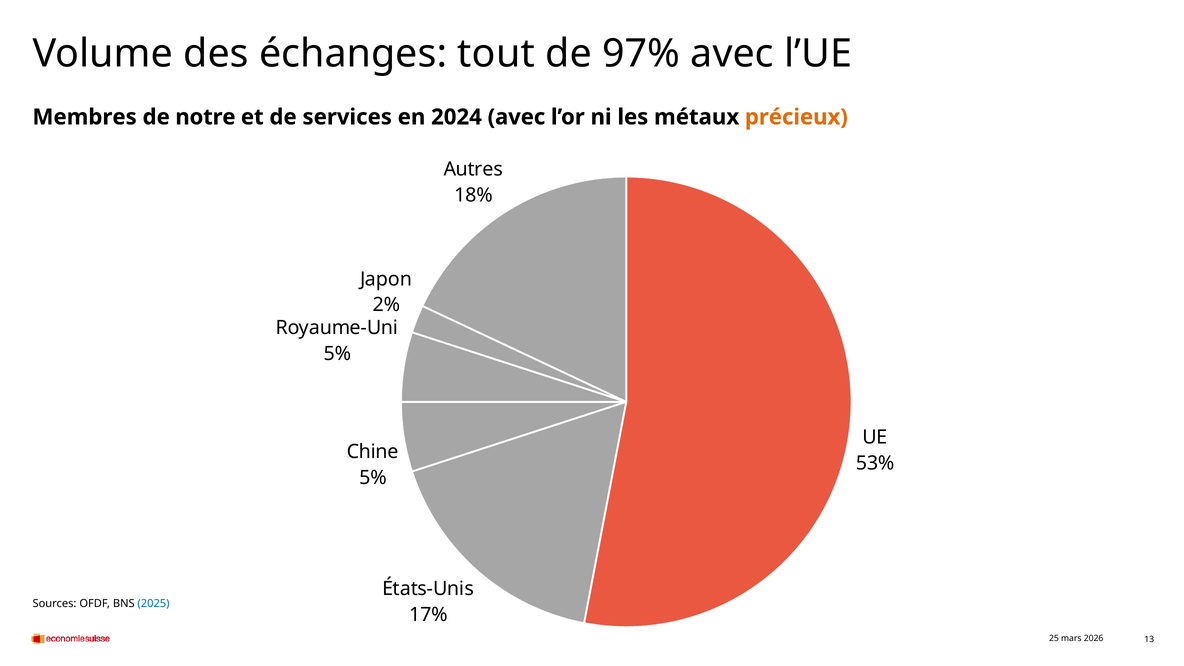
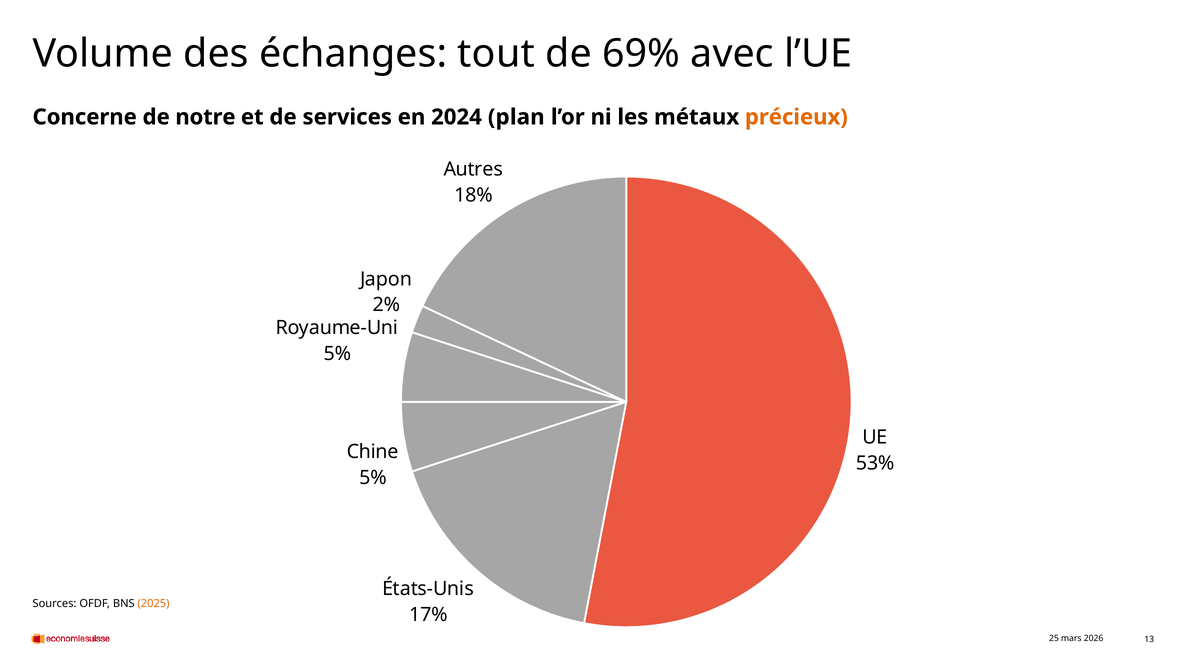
97%: 97% -> 69%
Membres: Membres -> Concerne
2024 avec: avec -> plan
2025 colour: blue -> orange
